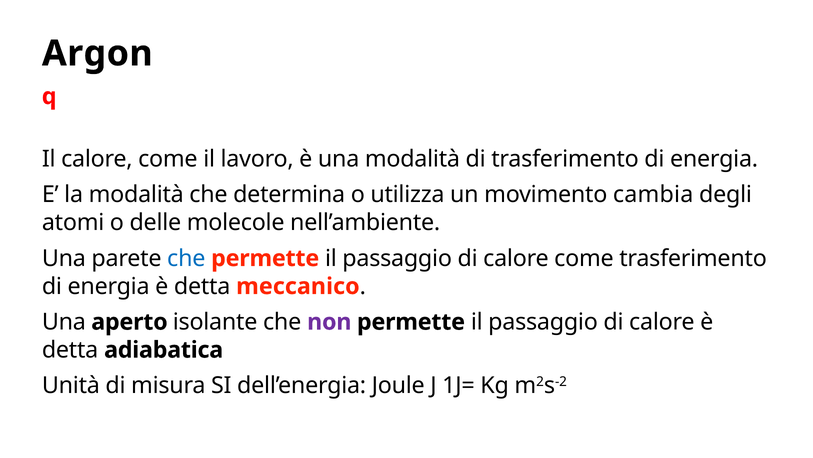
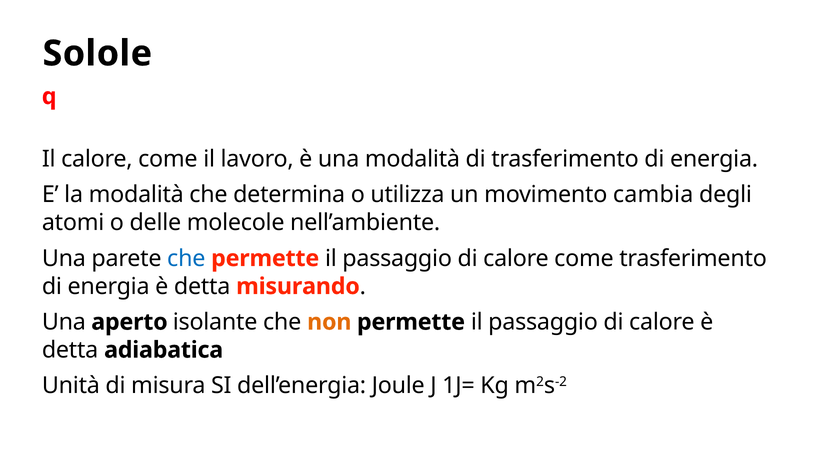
Argon: Argon -> Solole
meccanico: meccanico -> misurando
non colour: purple -> orange
